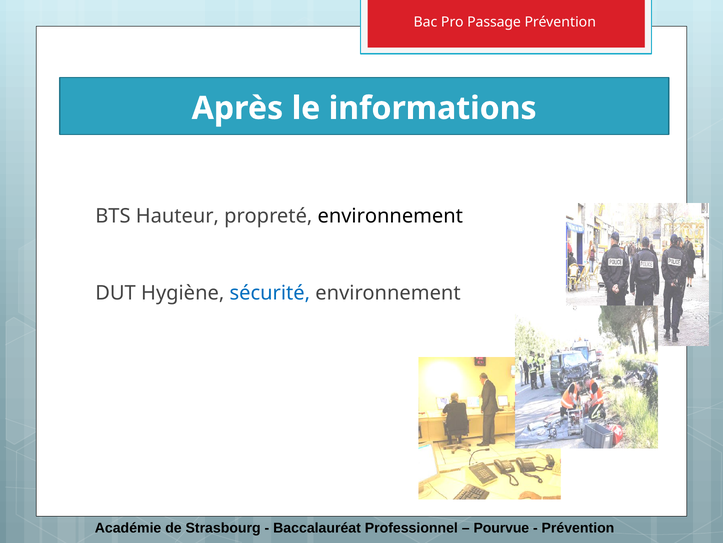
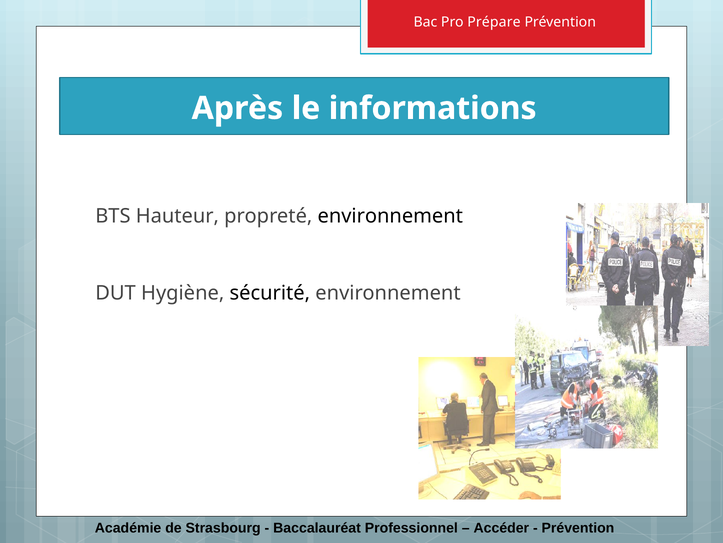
Passage: Passage -> Prépare
sécurité colour: blue -> black
Pourvue: Pourvue -> Accéder
